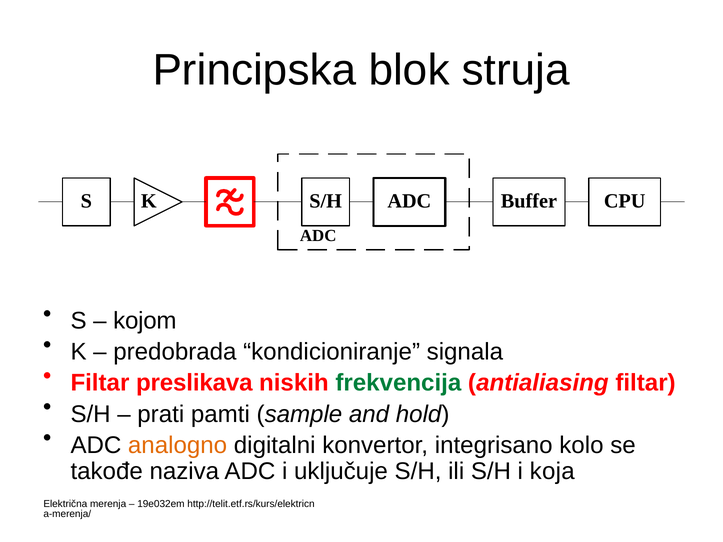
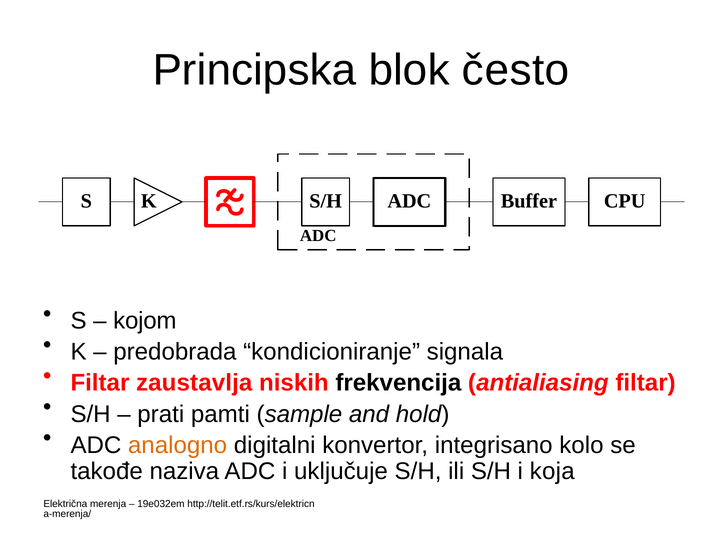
struja: struja -> često
preslikava: preslikava -> zaustavlja
frekvencija colour: green -> black
